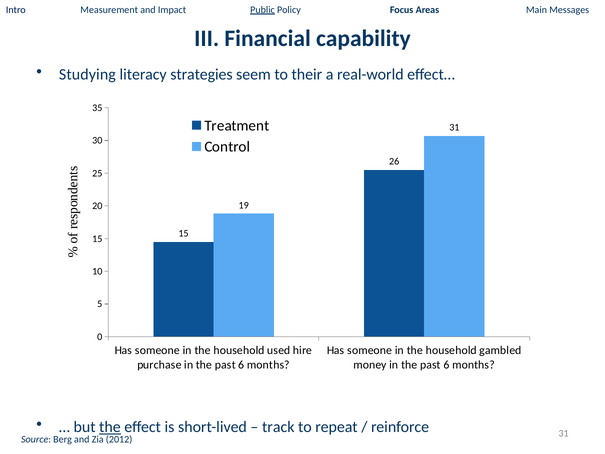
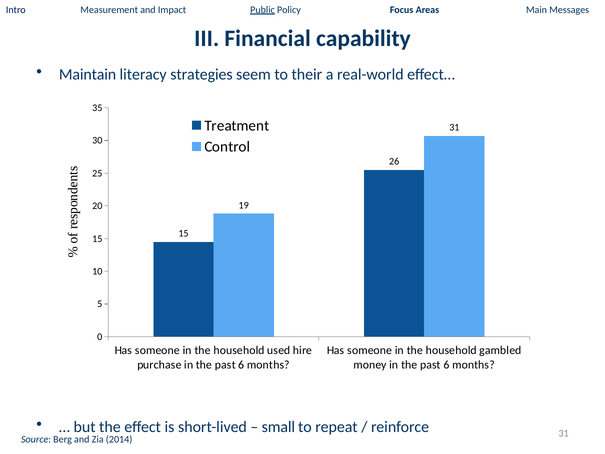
Studying: Studying -> Maintain
the at (110, 427) underline: present -> none
track: track -> small
2012: 2012 -> 2014
